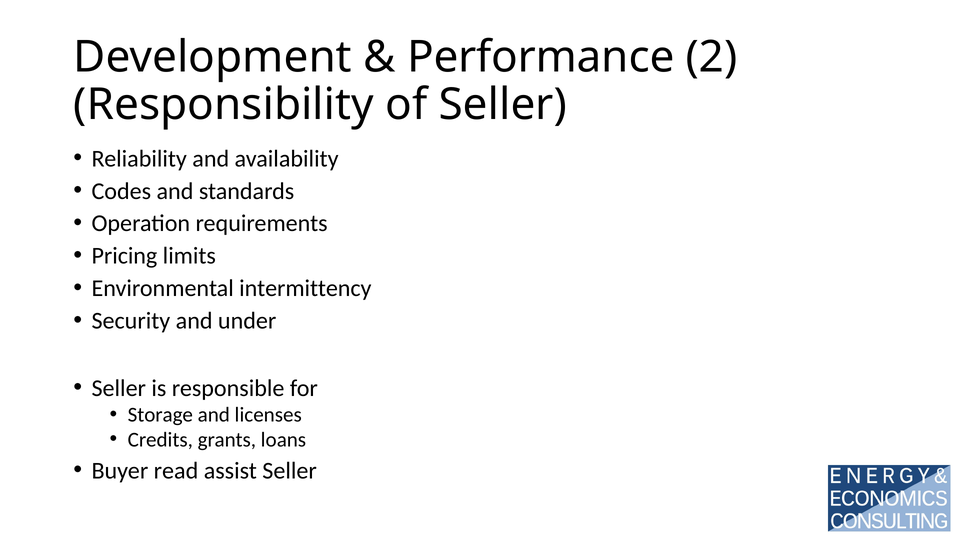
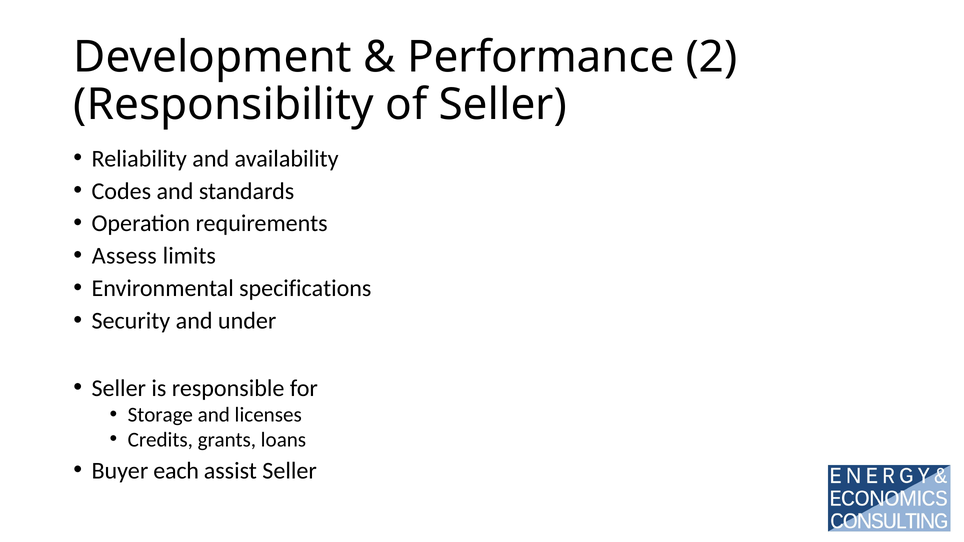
Pricing: Pricing -> Assess
intermittency: intermittency -> specifications
read: read -> each
